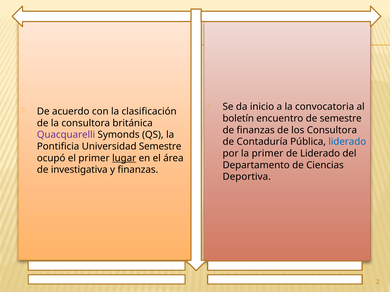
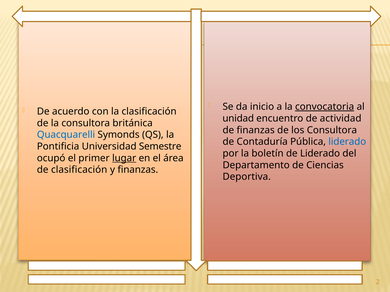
convocatoria underline: none -> present
boletín: boletín -> unidad
de semestre: semestre -> actividad
Quacquarelli colour: purple -> blue
la primer: primer -> boletín
de investigativa: investigativa -> clasificación
